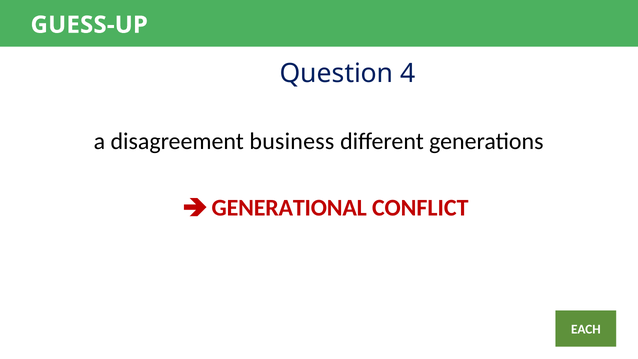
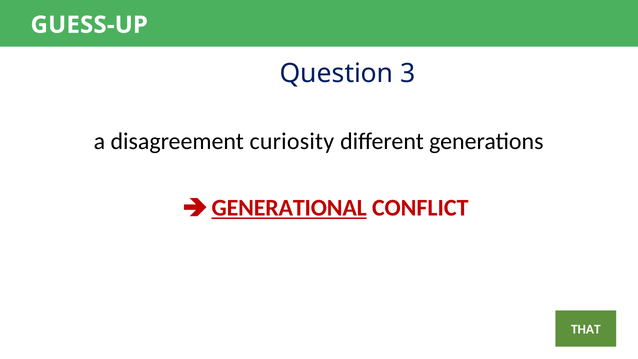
4: 4 -> 3
business: business -> curiosity
GENERATIONAL underline: none -> present
EACH: EACH -> THAT
